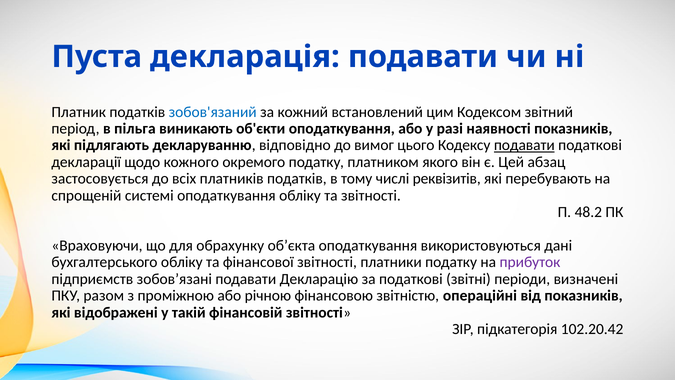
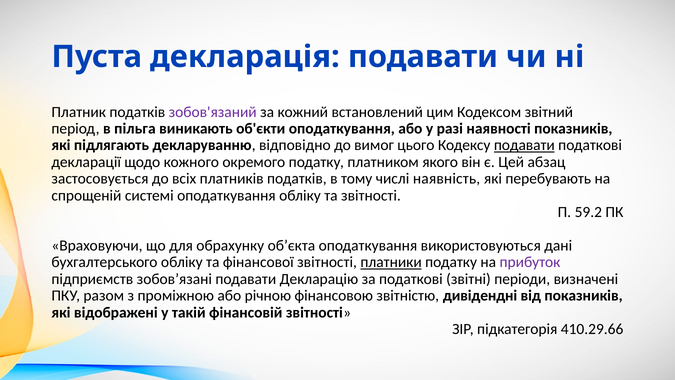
зобов'язаний colour: blue -> purple
реквізитів: реквізитів -> наявність
48.2: 48.2 -> 59.2
платники underline: none -> present
операційні: операційні -> дивідендні
102.20.42: 102.20.42 -> 410.29.66
